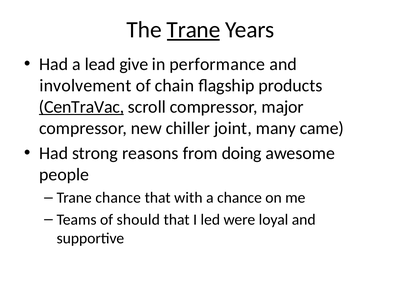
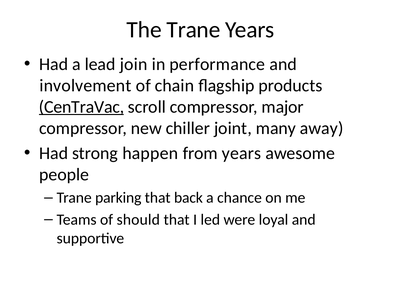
Trane at (193, 30) underline: present -> none
give: give -> join
came: came -> away
reasons: reasons -> happen
from doing: doing -> years
Trane chance: chance -> parking
with: with -> back
